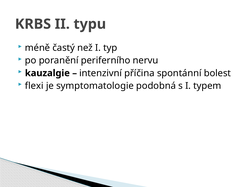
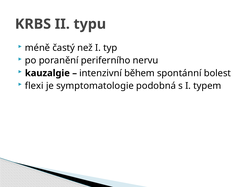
příčina: příčina -> během
